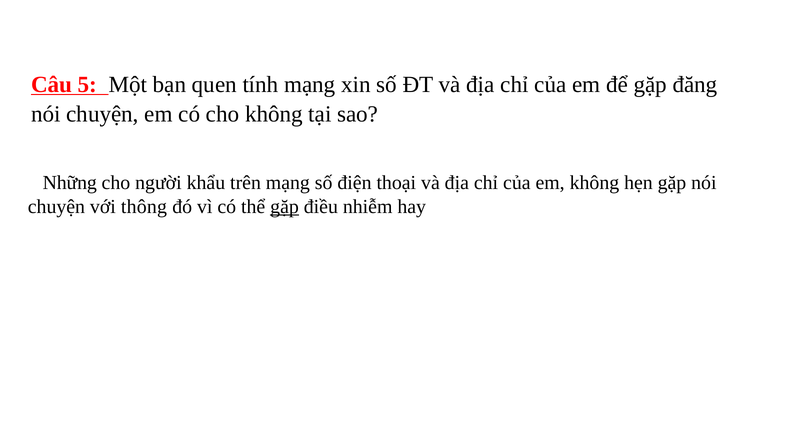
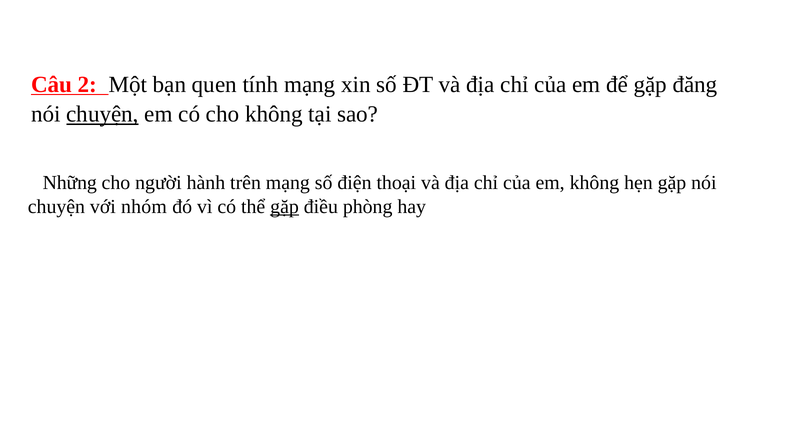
5: 5 -> 2
chuyện at (102, 114) underline: none -> present
khẩu: khẩu -> hành
thông: thông -> nhóm
nhiễm: nhiễm -> phòng
